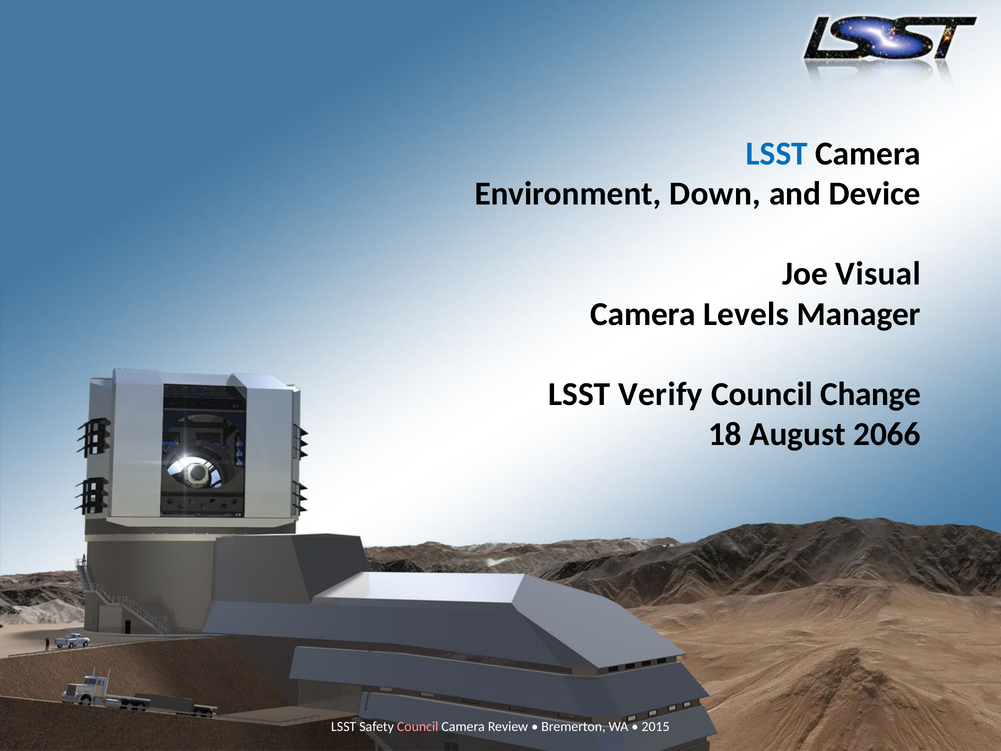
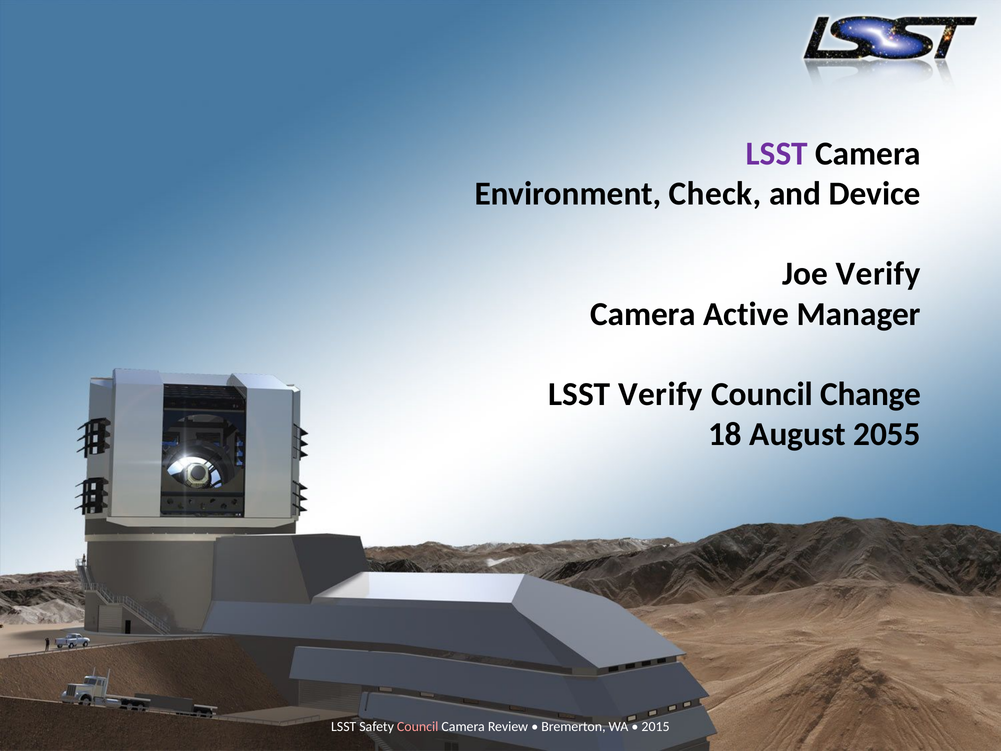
LSST at (777, 154) colour: blue -> purple
Down: Down -> Check
Joe Visual: Visual -> Verify
Levels: Levels -> Active
2066: 2066 -> 2055
